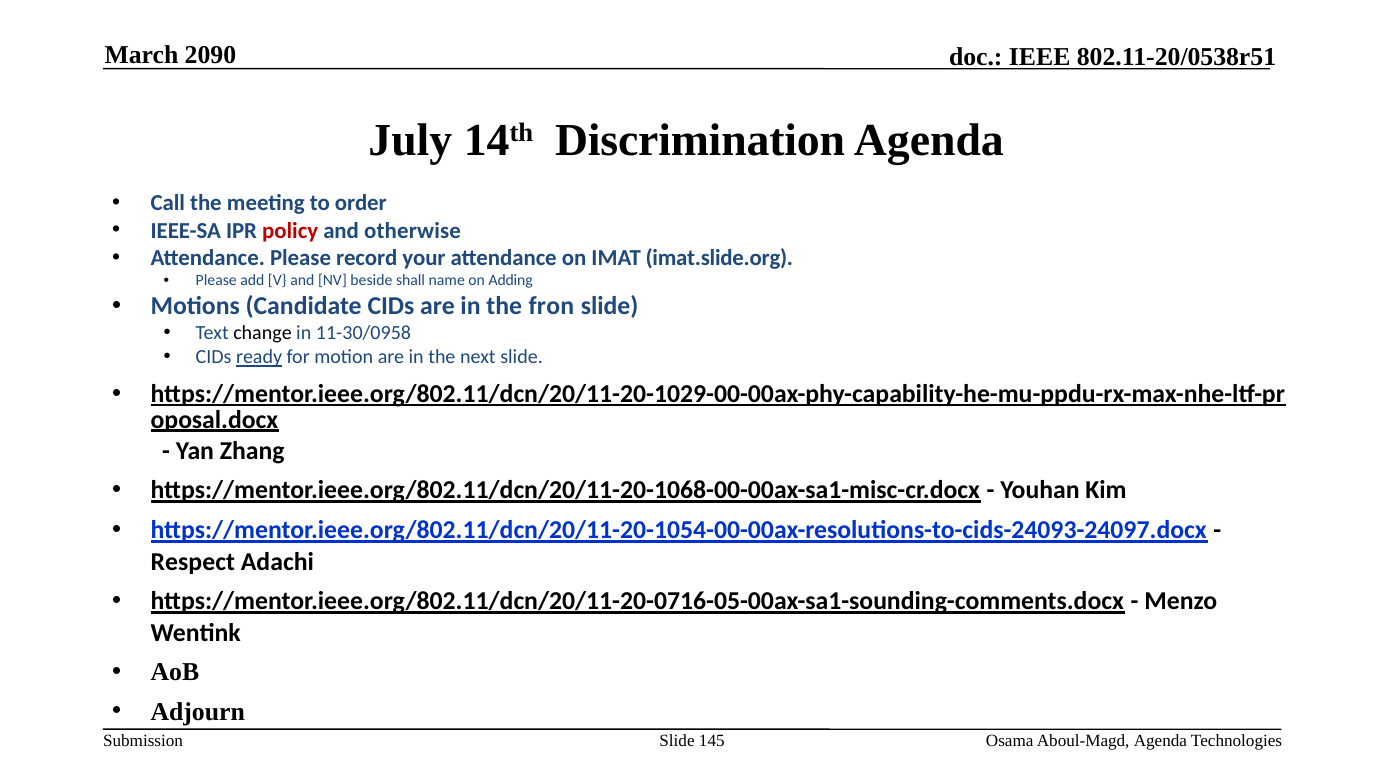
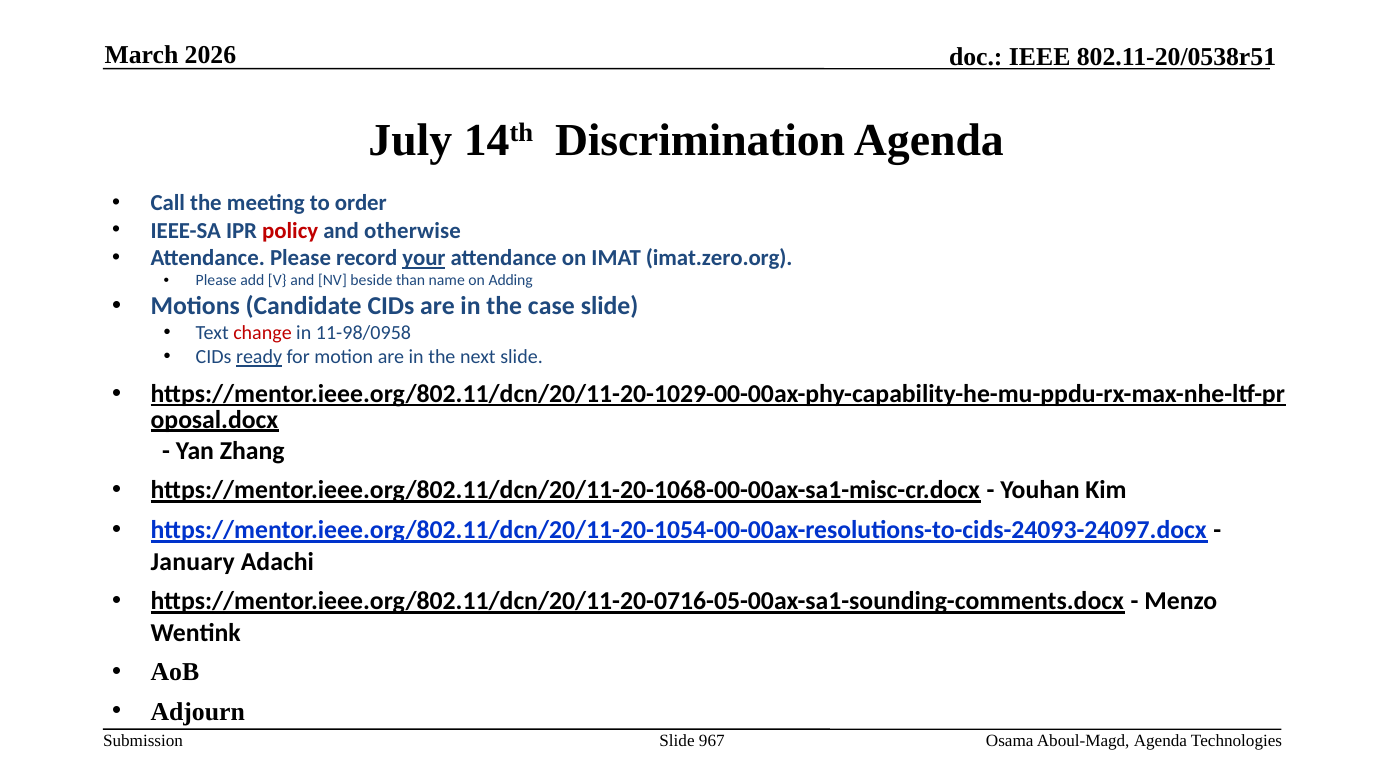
2090: 2090 -> 2026
your underline: none -> present
imat.slide.org: imat.slide.org -> imat.zero.org
shall: shall -> than
fron: fron -> case
change colour: black -> red
11-30/0958: 11-30/0958 -> 11-98/0958
Respect: Respect -> January
145: 145 -> 967
